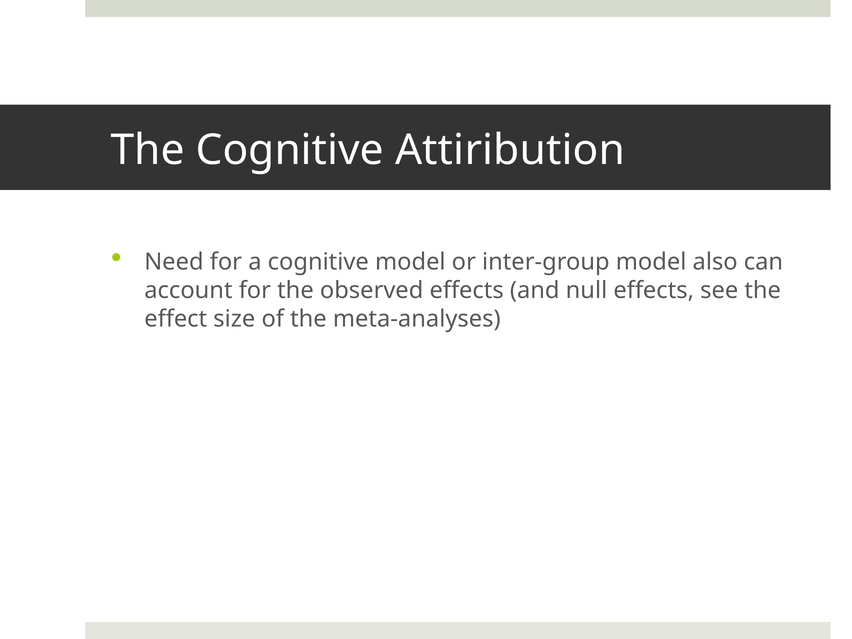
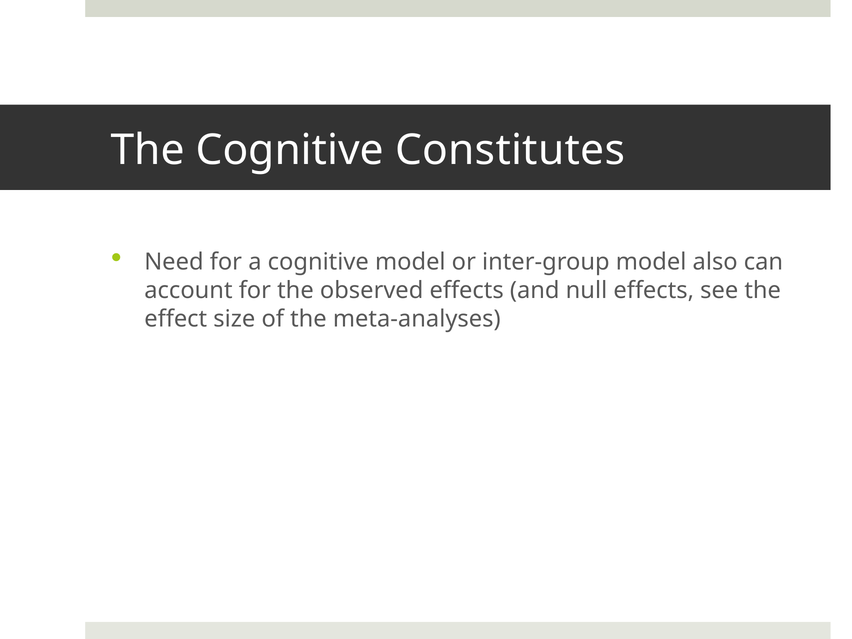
Attiribution: Attiribution -> Constitutes
